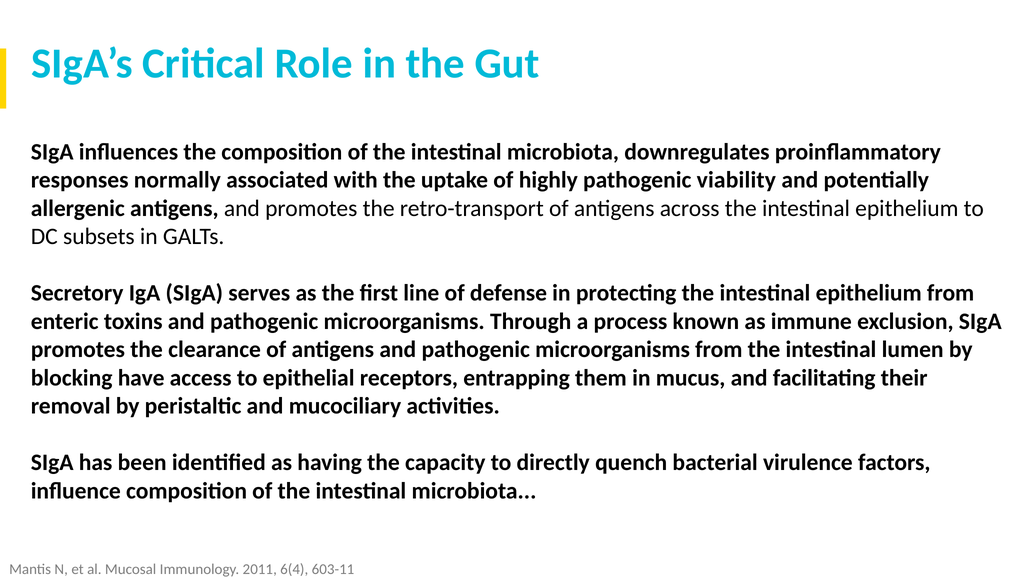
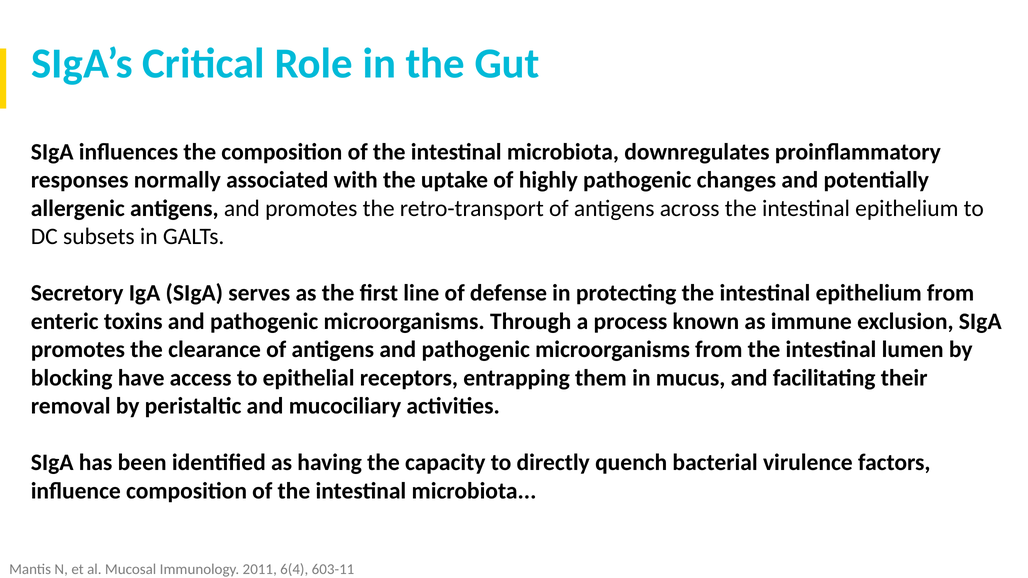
viability: viability -> changes
